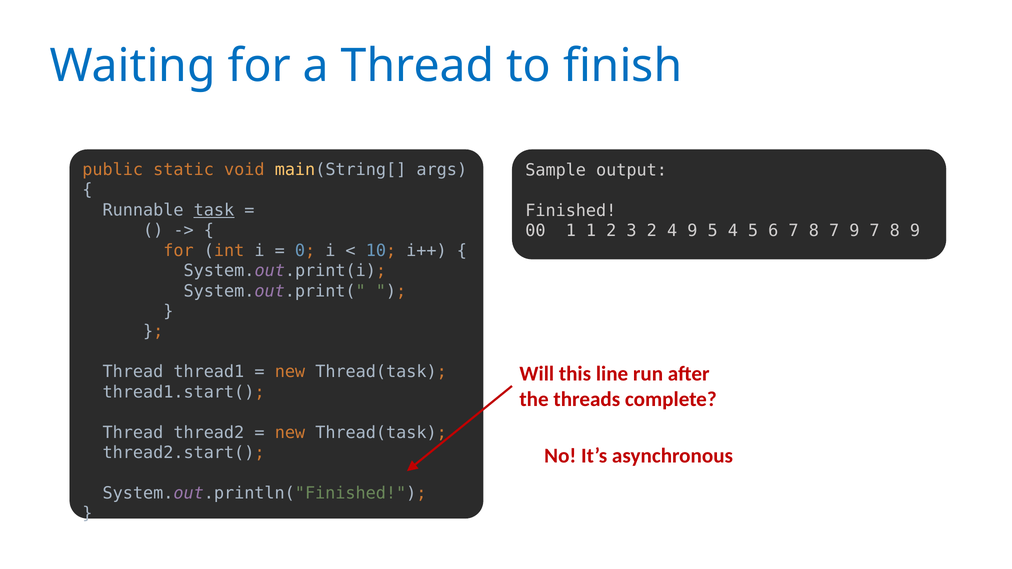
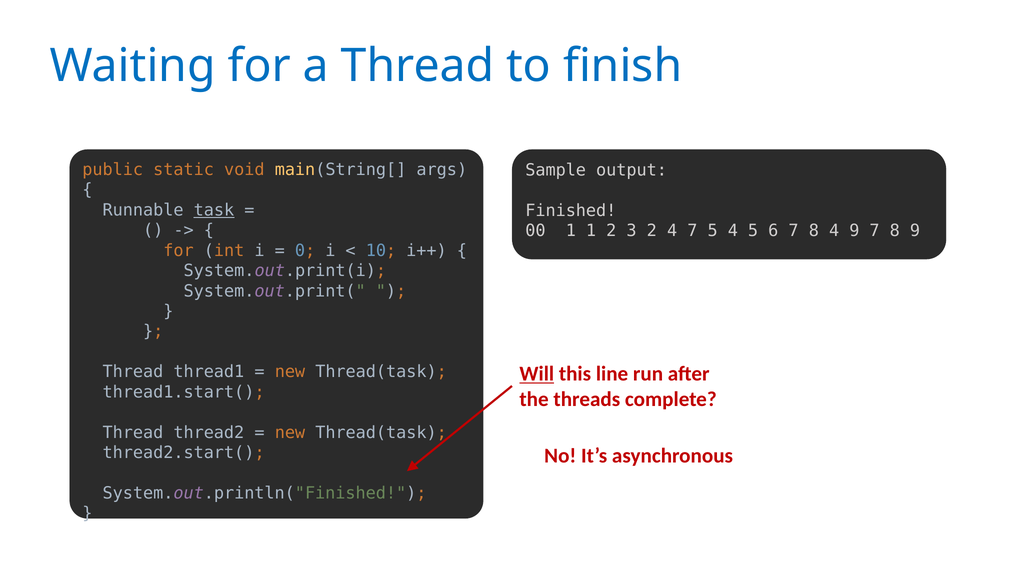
4 9: 9 -> 7
8 7: 7 -> 4
Will underline: none -> present
